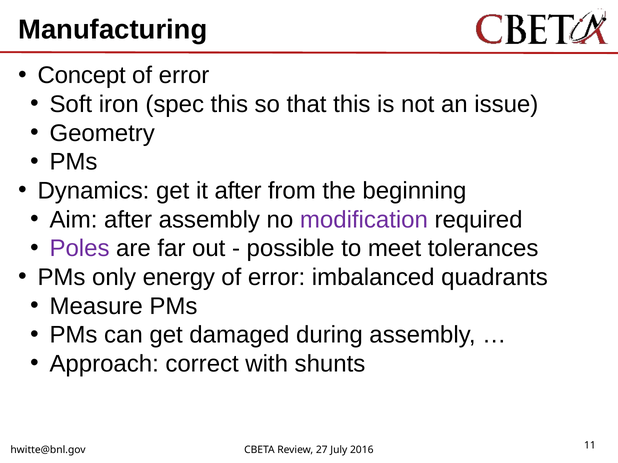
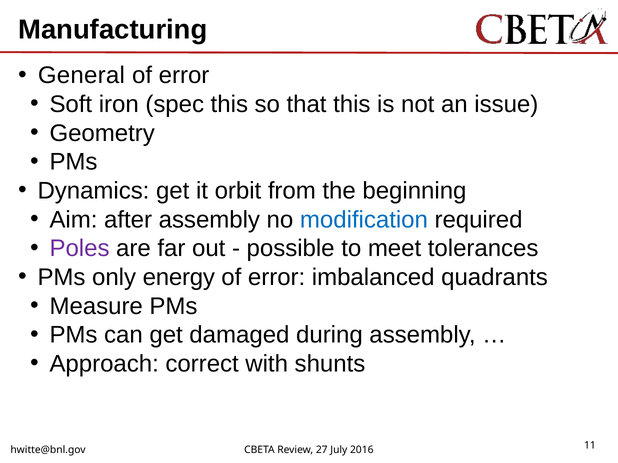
Concept: Concept -> General
it after: after -> orbit
modification colour: purple -> blue
